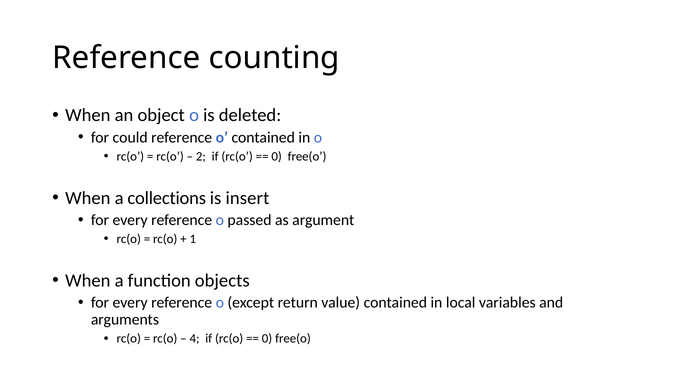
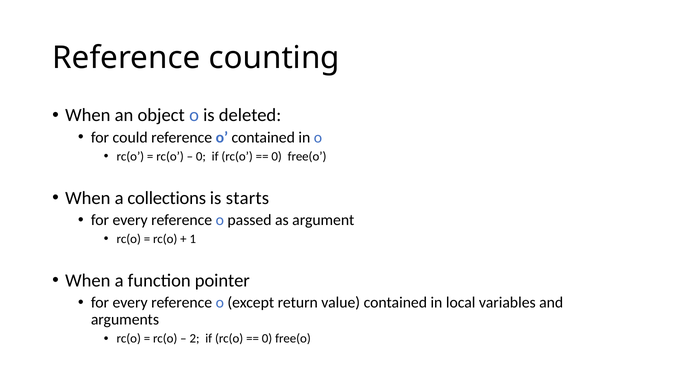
2 at (201, 156): 2 -> 0
insert: insert -> starts
objects: objects -> pointer
4: 4 -> 2
